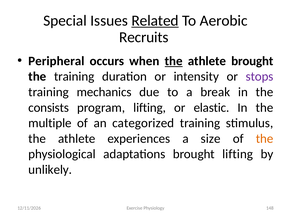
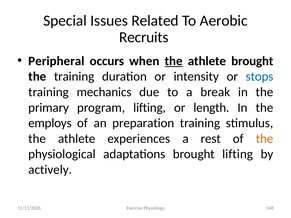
Related underline: present -> none
stops colour: purple -> blue
consists: consists -> primary
elastic: elastic -> length
multiple: multiple -> employs
categorized: categorized -> preparation
size: size -> rest
unlikely: unlikely -> actively
